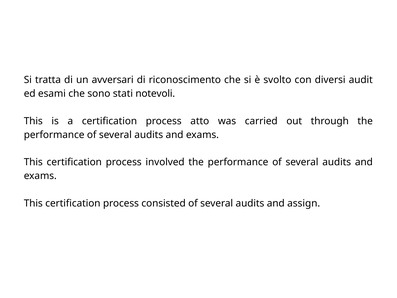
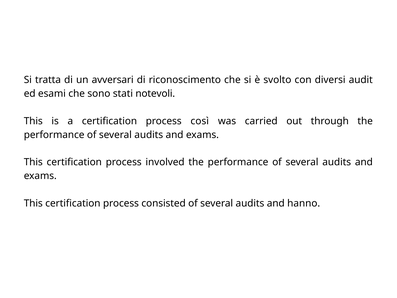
atto: atto -> così
assign: assign -> hanno
